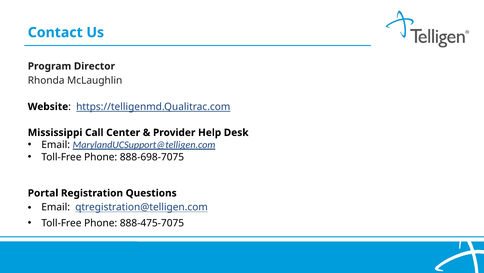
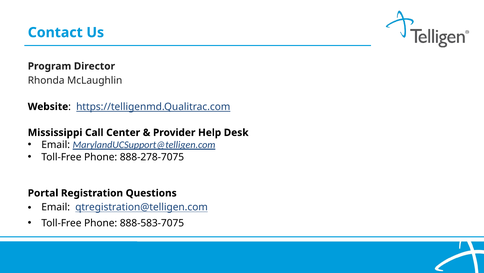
888-698-7075: 888-698-7075 -> 888-278-7075
888-475-7075: 888-475-7075 -> 888-583-7075
